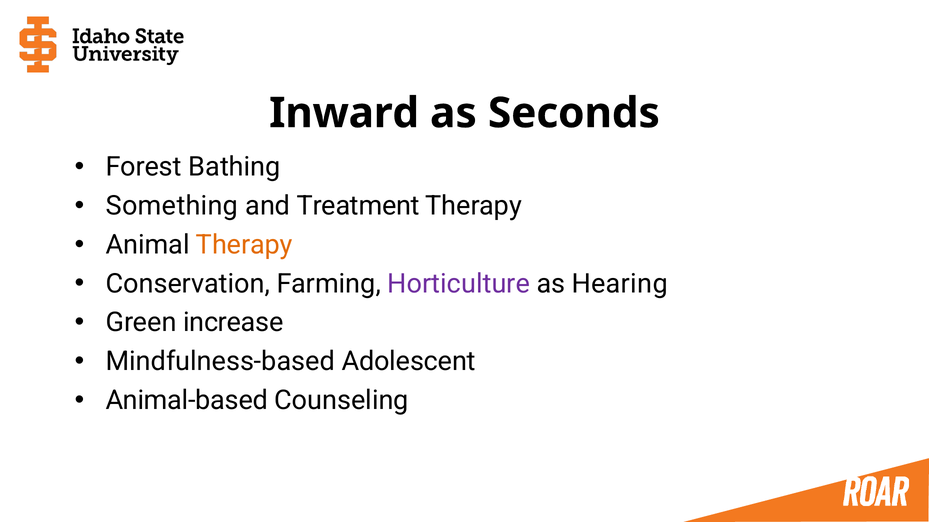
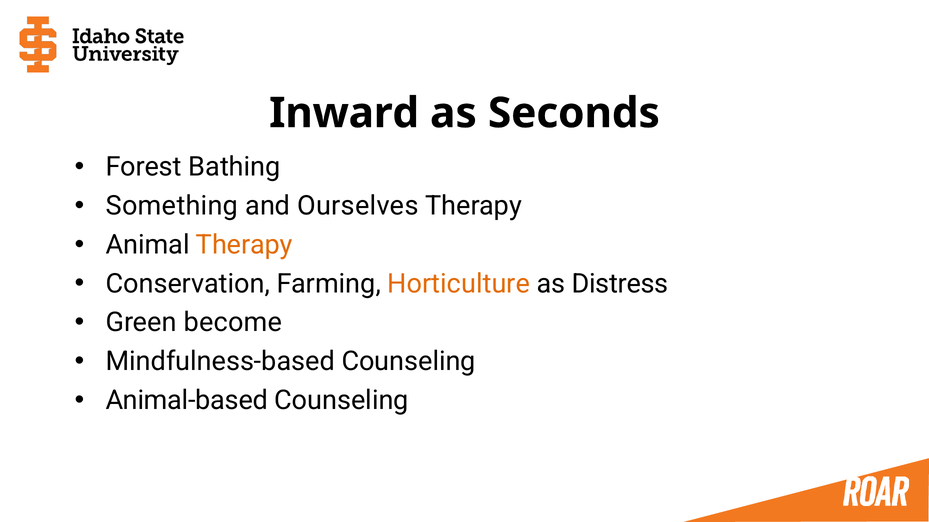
Treatment: Treatment -> Ourselves
Horticulture colour: purple -> orange
Hearing: Hearing -> Distress
increase: increase -> become
Mindfulness-based Adolescent: Adolescent -> Counseling
